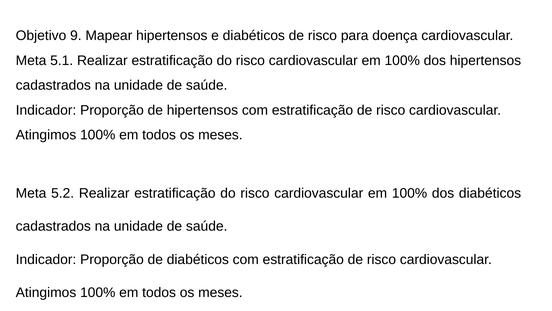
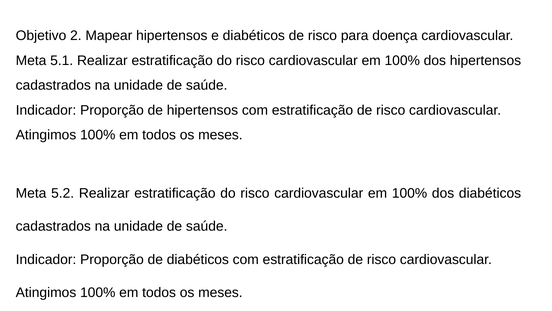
9: 9 -> 2
